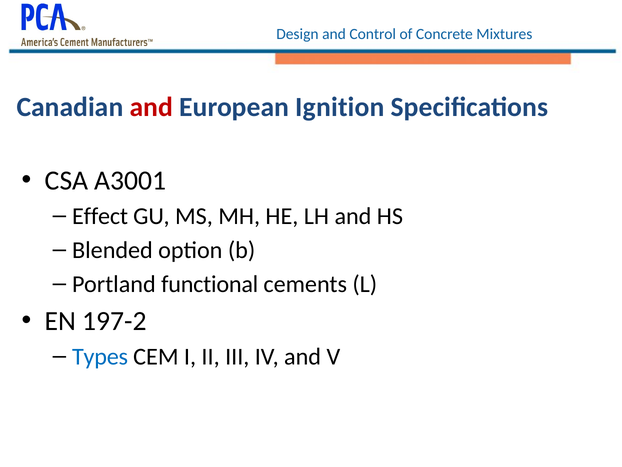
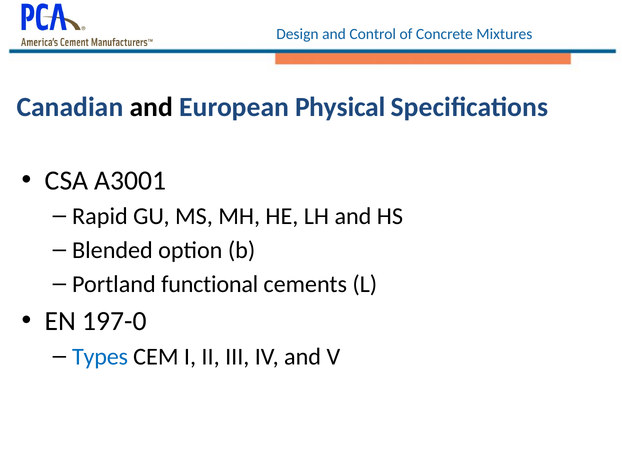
and at (151, 107) colour: red -> black
Ignition: Ignition -> Physical
Effect: Effect -> Rapid
197-2: 197-2 -> 197-0
